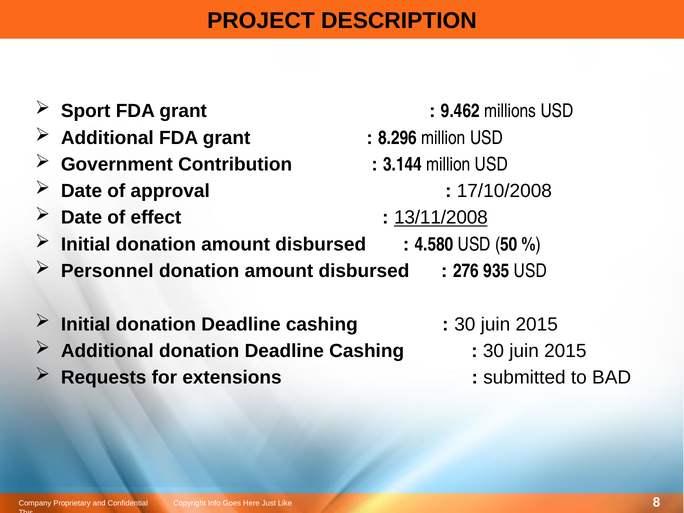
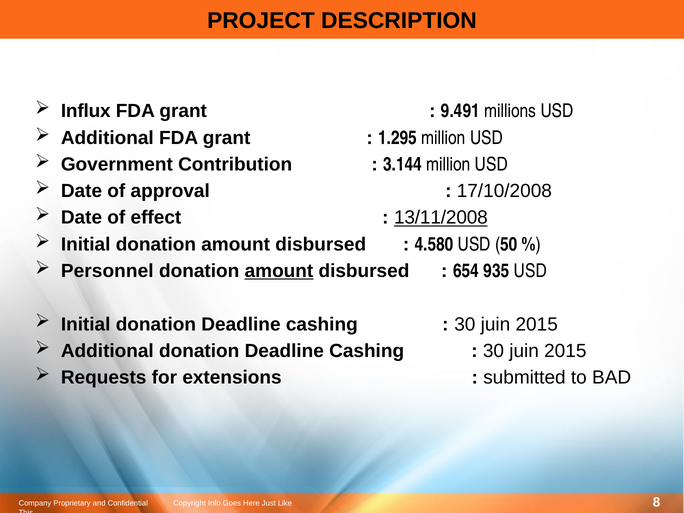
Sport: Sport -> Influx
9.462: 9.462 -> 9.491
8.296: 8.296 -> 1.295
amount at (279, 271) underline: none -> present
276: 276 -> 654
